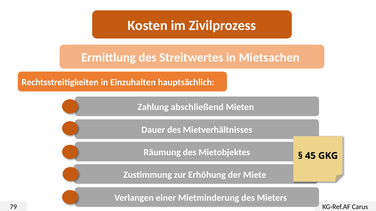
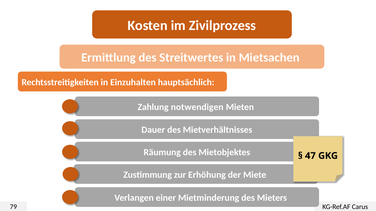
abschließend: abschließend -> notwendigen
45: 45 -> 47
